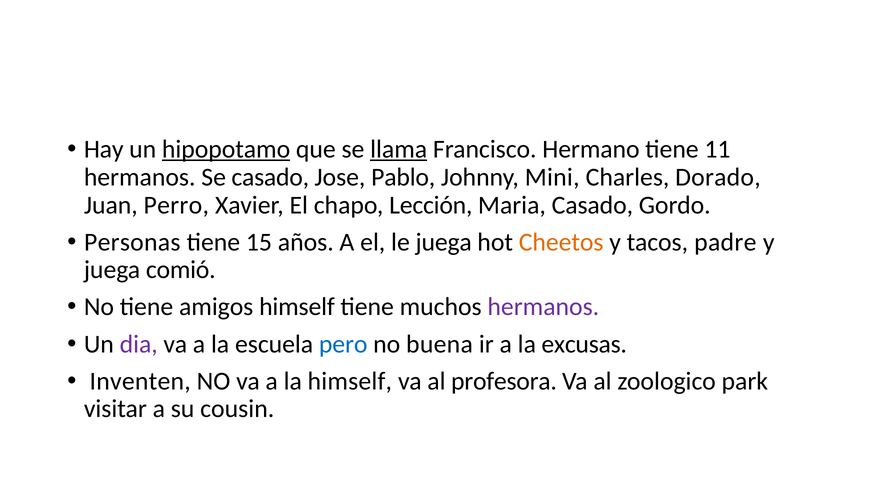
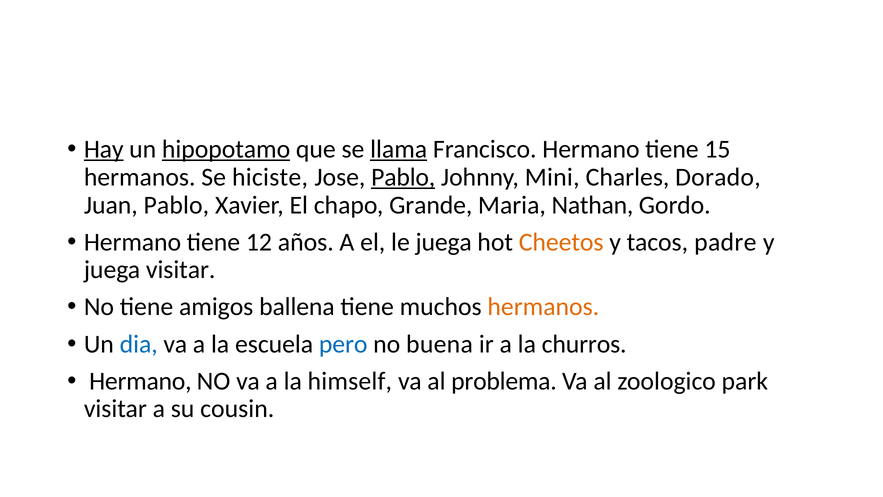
Hay underline: none -> present
11: 11 -> 15
Se casado: casado -> hiciste
Pablo at (403, 177) underline: none -> present
Juan Perro: Perro -> Pablo
Lección: Lección -> Grande
Maria Casado: Casado -> Nathan
Personas at (132, 242): Personas -> Hermano
15: 15 -> 12
juega comió: comió -> visitar
amigos himself: himself -> ballena
hermanos at (543, 307) colour: purple -> orange
dia colour: purple -> blue
excusas: excusas -> churros
Inventen at (140, 381): Inventen -> Hermano
profesora: profesora -> problema
